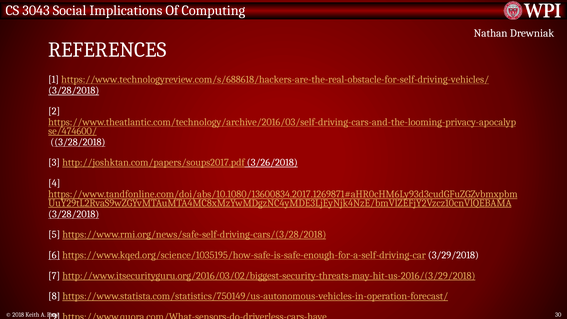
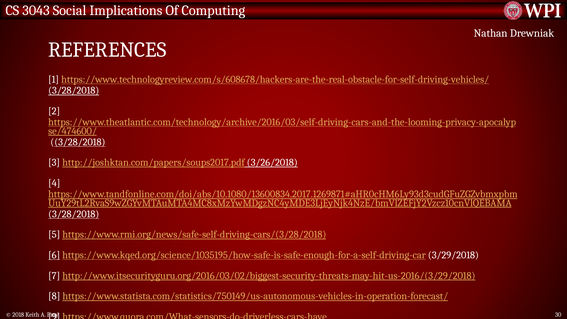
https://www.technologyreview.com/s/688618/hackers-are-the-real-obstacle-for-self-driving-vehicles/: https://www.technologyreview.com/s/688618/hackers-are-the-real-obstacle-for-self-driving-vehicles/ -> https://www.technologyreview.com/s/608678/hackers-are-the-real-obstacle-for-self-driving-vehicles/
